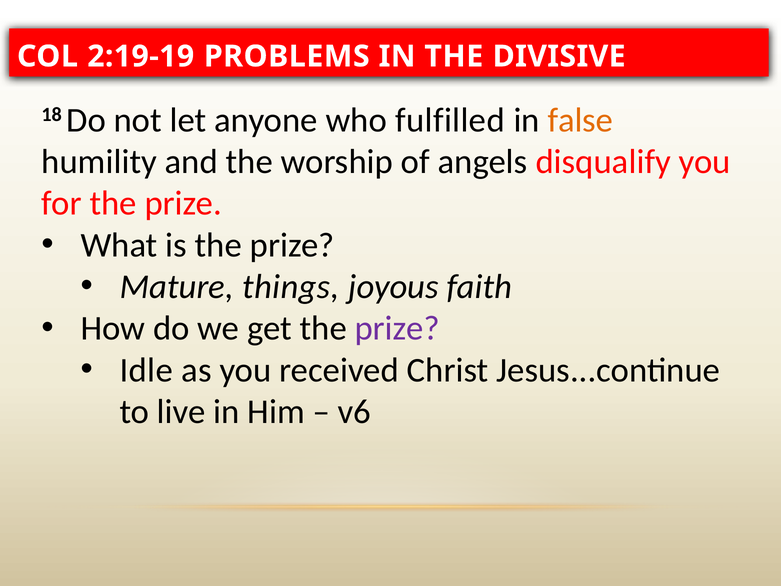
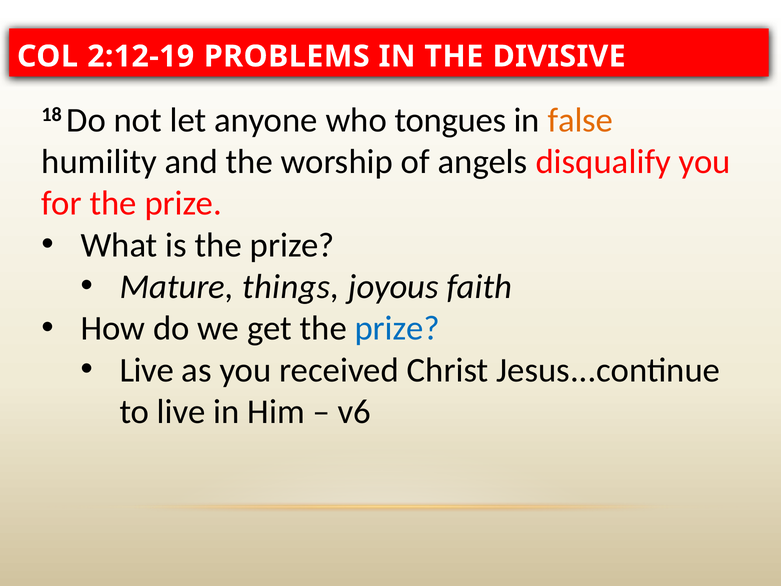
2:19-19: 2:19-19 -> 2:12-19
fulfilled: fulfilled -> tongues
prize at (397, 328) colour: purple -> blue
Idle at (146, 370): Idle -> Live
